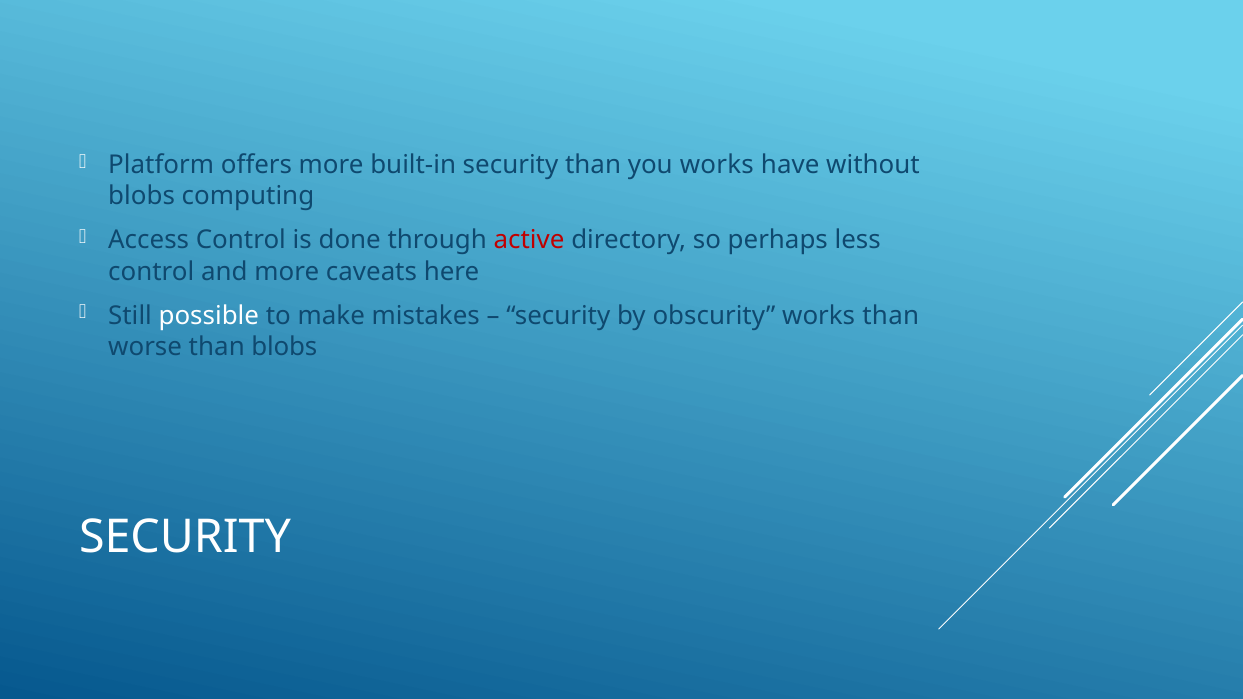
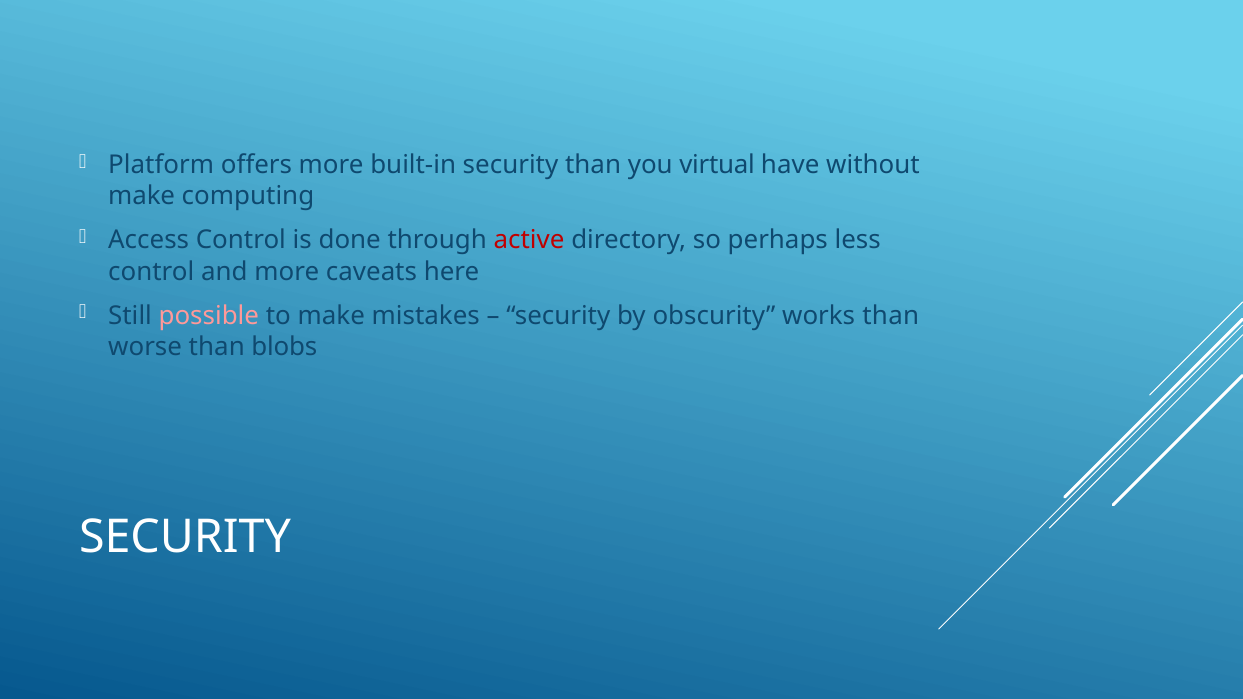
you works: works -> virtual
blobs at (142, 196): blobs -> make
possible colour: white -> pink
